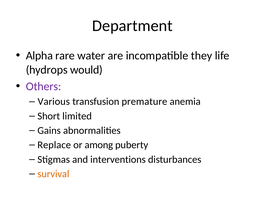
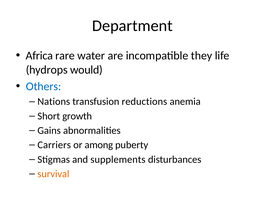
Alpha: Alpha -> Africa
Others colour: purple -> blue
Various: Various -> Nations
premature: premature -> reductions
limited: limited -> growth
Replace: Replace -> Carriers
interventions: interventions -> supplements
